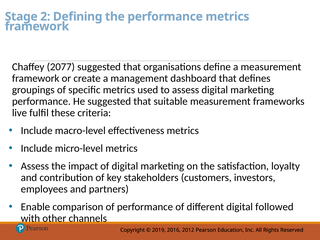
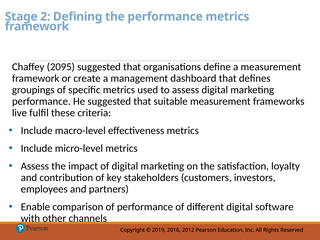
2077: 2077 -> 2095
followed: followed -> software
